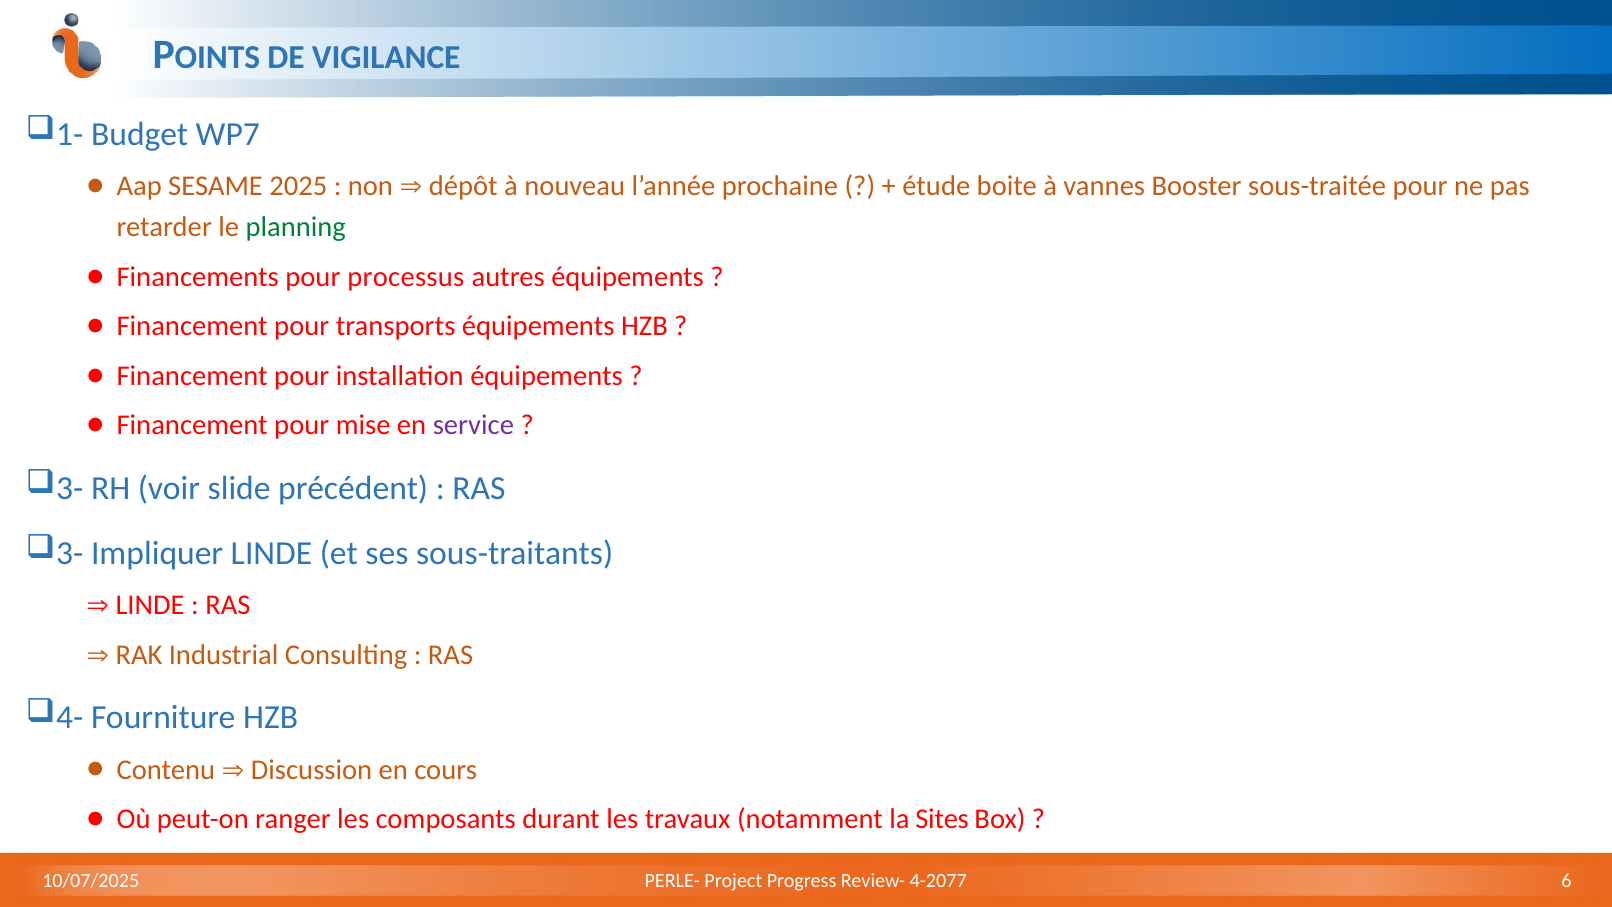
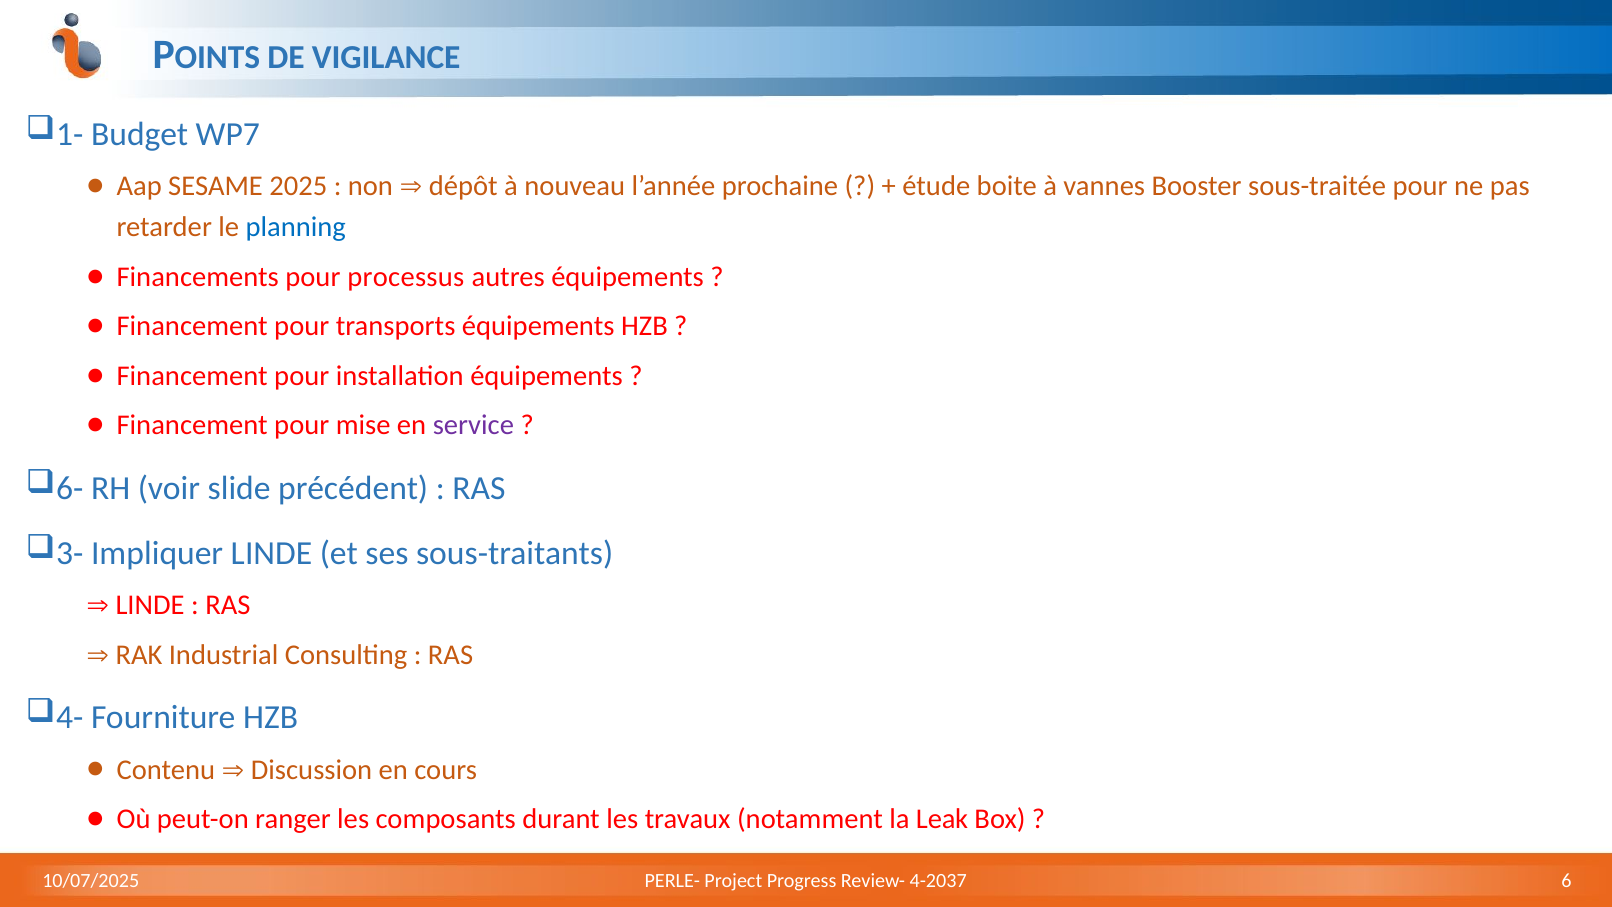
planning colour: green -> blue
3- at (70, 488): 3- -> 6-
Sites: Sites -> Leak
4-2077: 4-2077 -> 4-2037
